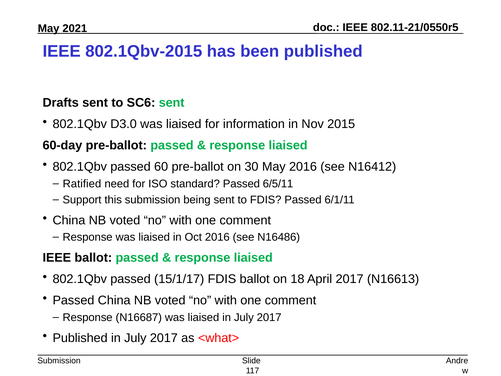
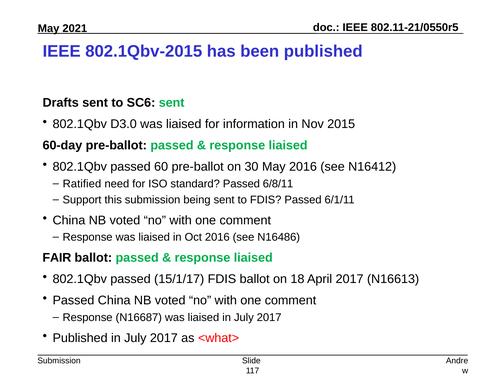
6/5/11: 6/5/11 -> 6/8/11
IEEE at (57, 258): IEEE -> FAIR
